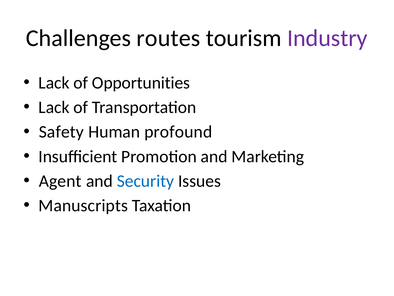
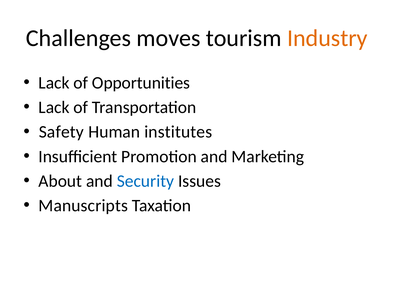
routes: routes -> moves
Industry colour: purple -> orange
profound: profound -> institutes
Agent: Agent -> About
